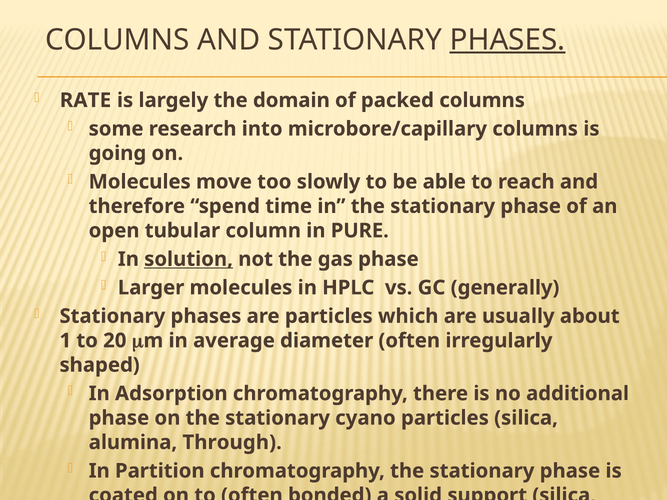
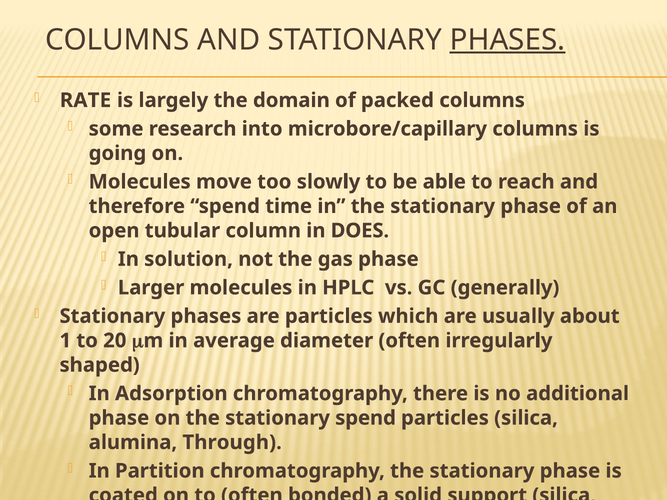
PURE: PURE -> DOES
solution underline: present -> none
stationary cyano: cyano -> spend
